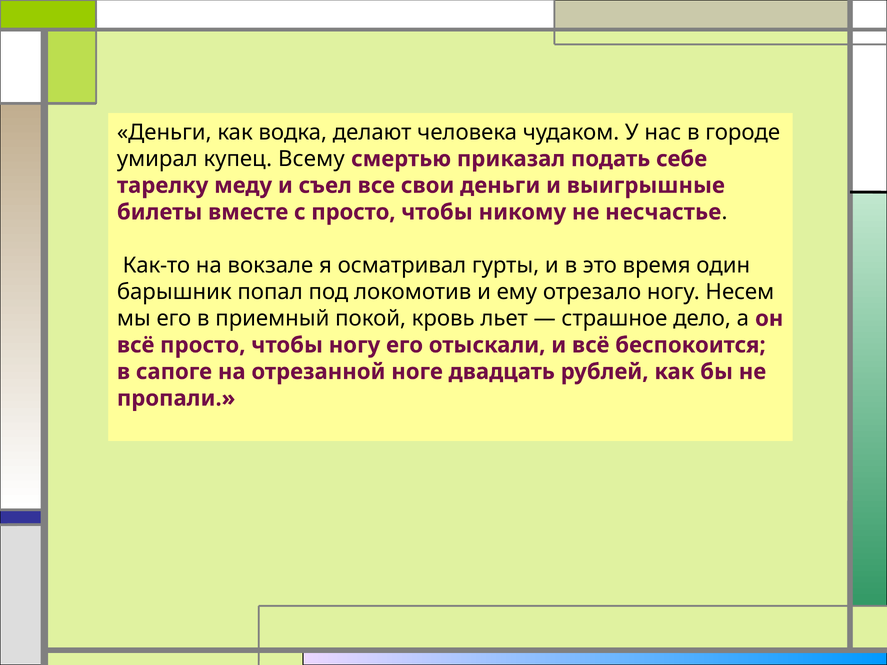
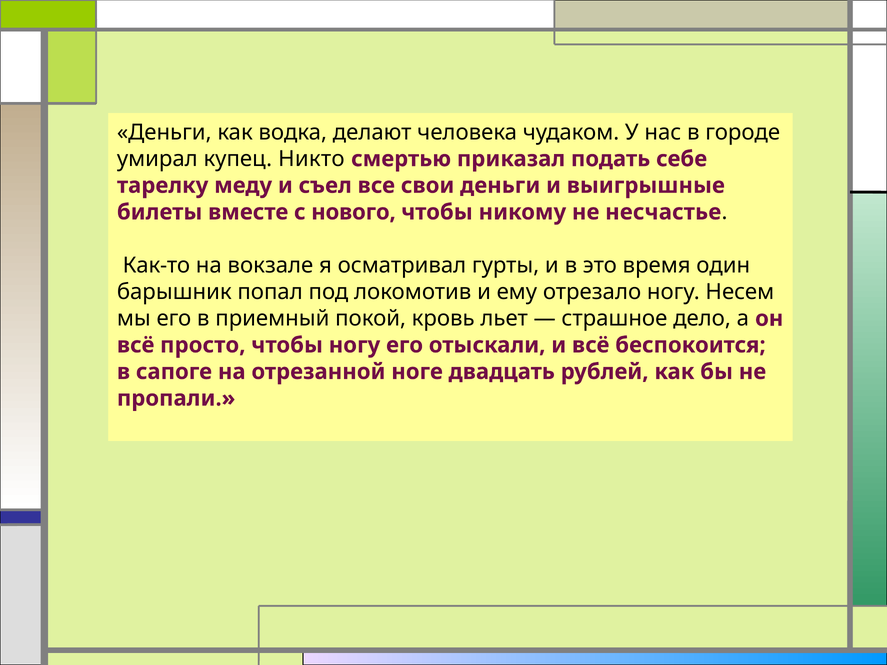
Всему: Всему -> Никто
с просто: просто -> нового
